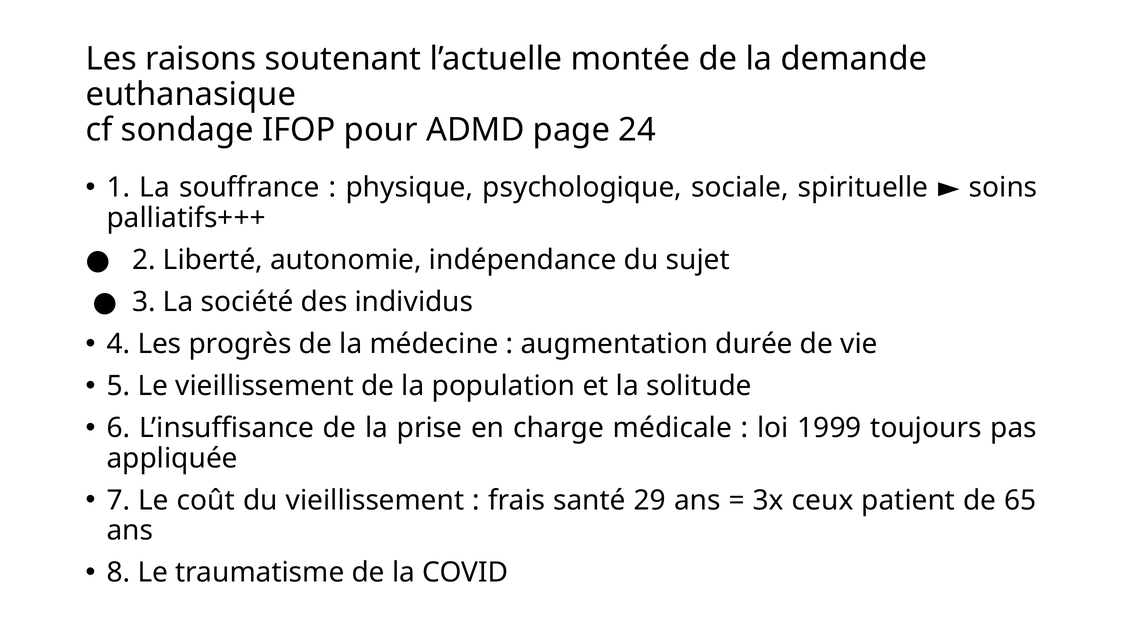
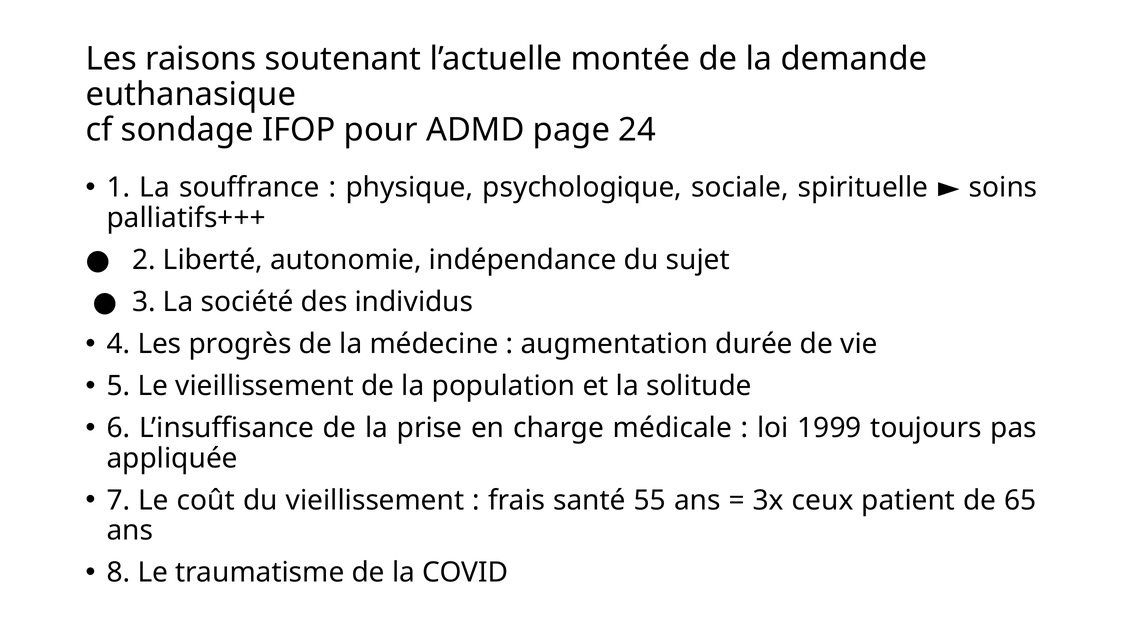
29: 29 -> 55
